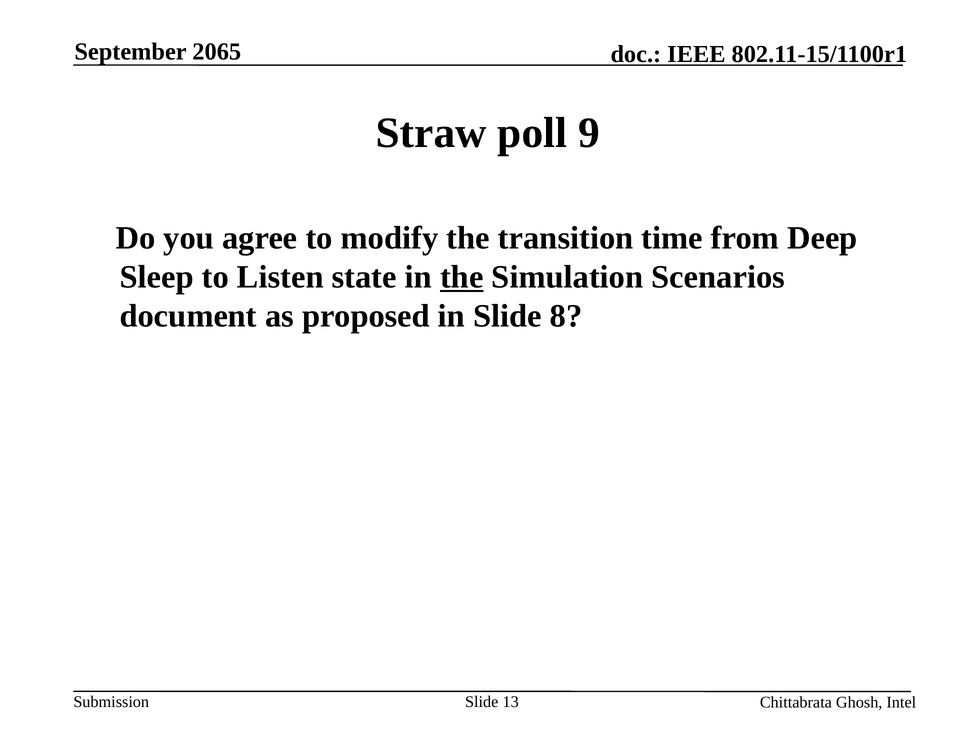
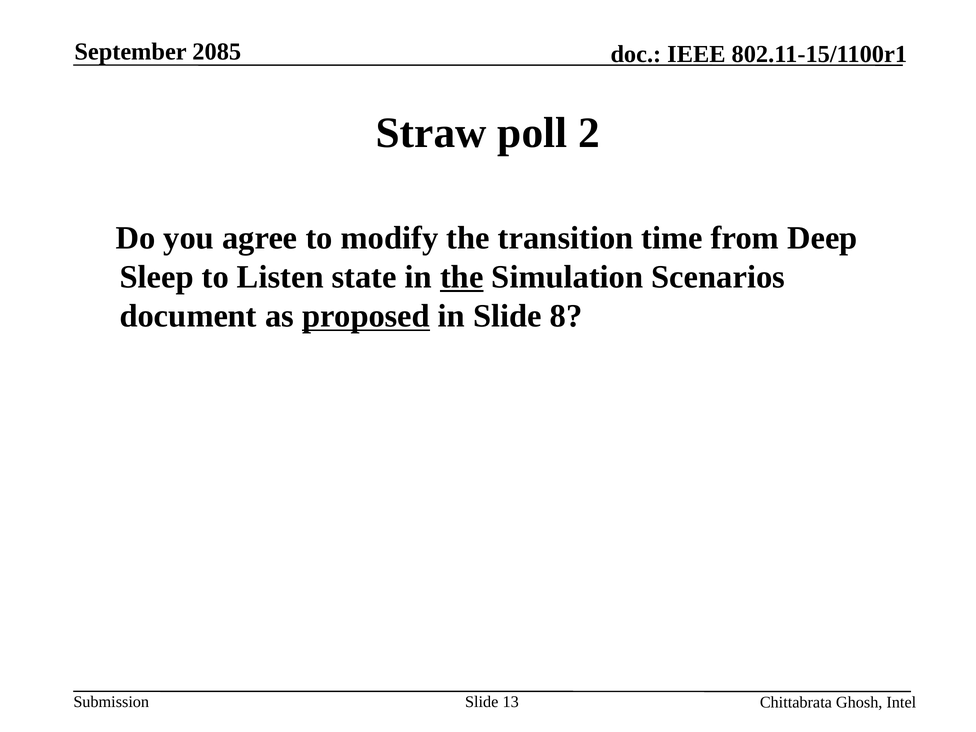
2065: 2065 -> 2085
9: 9 -> 2
proposed underline: none -> present
